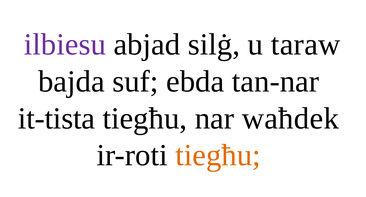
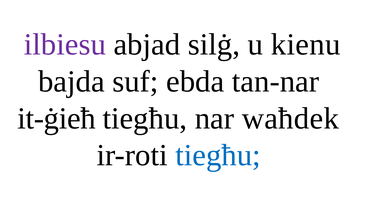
taraw: taraw -> kienu
it-tista: it-tista -> it-ġieħ
tiegħu at (218, 155) colour: orange -> blue
